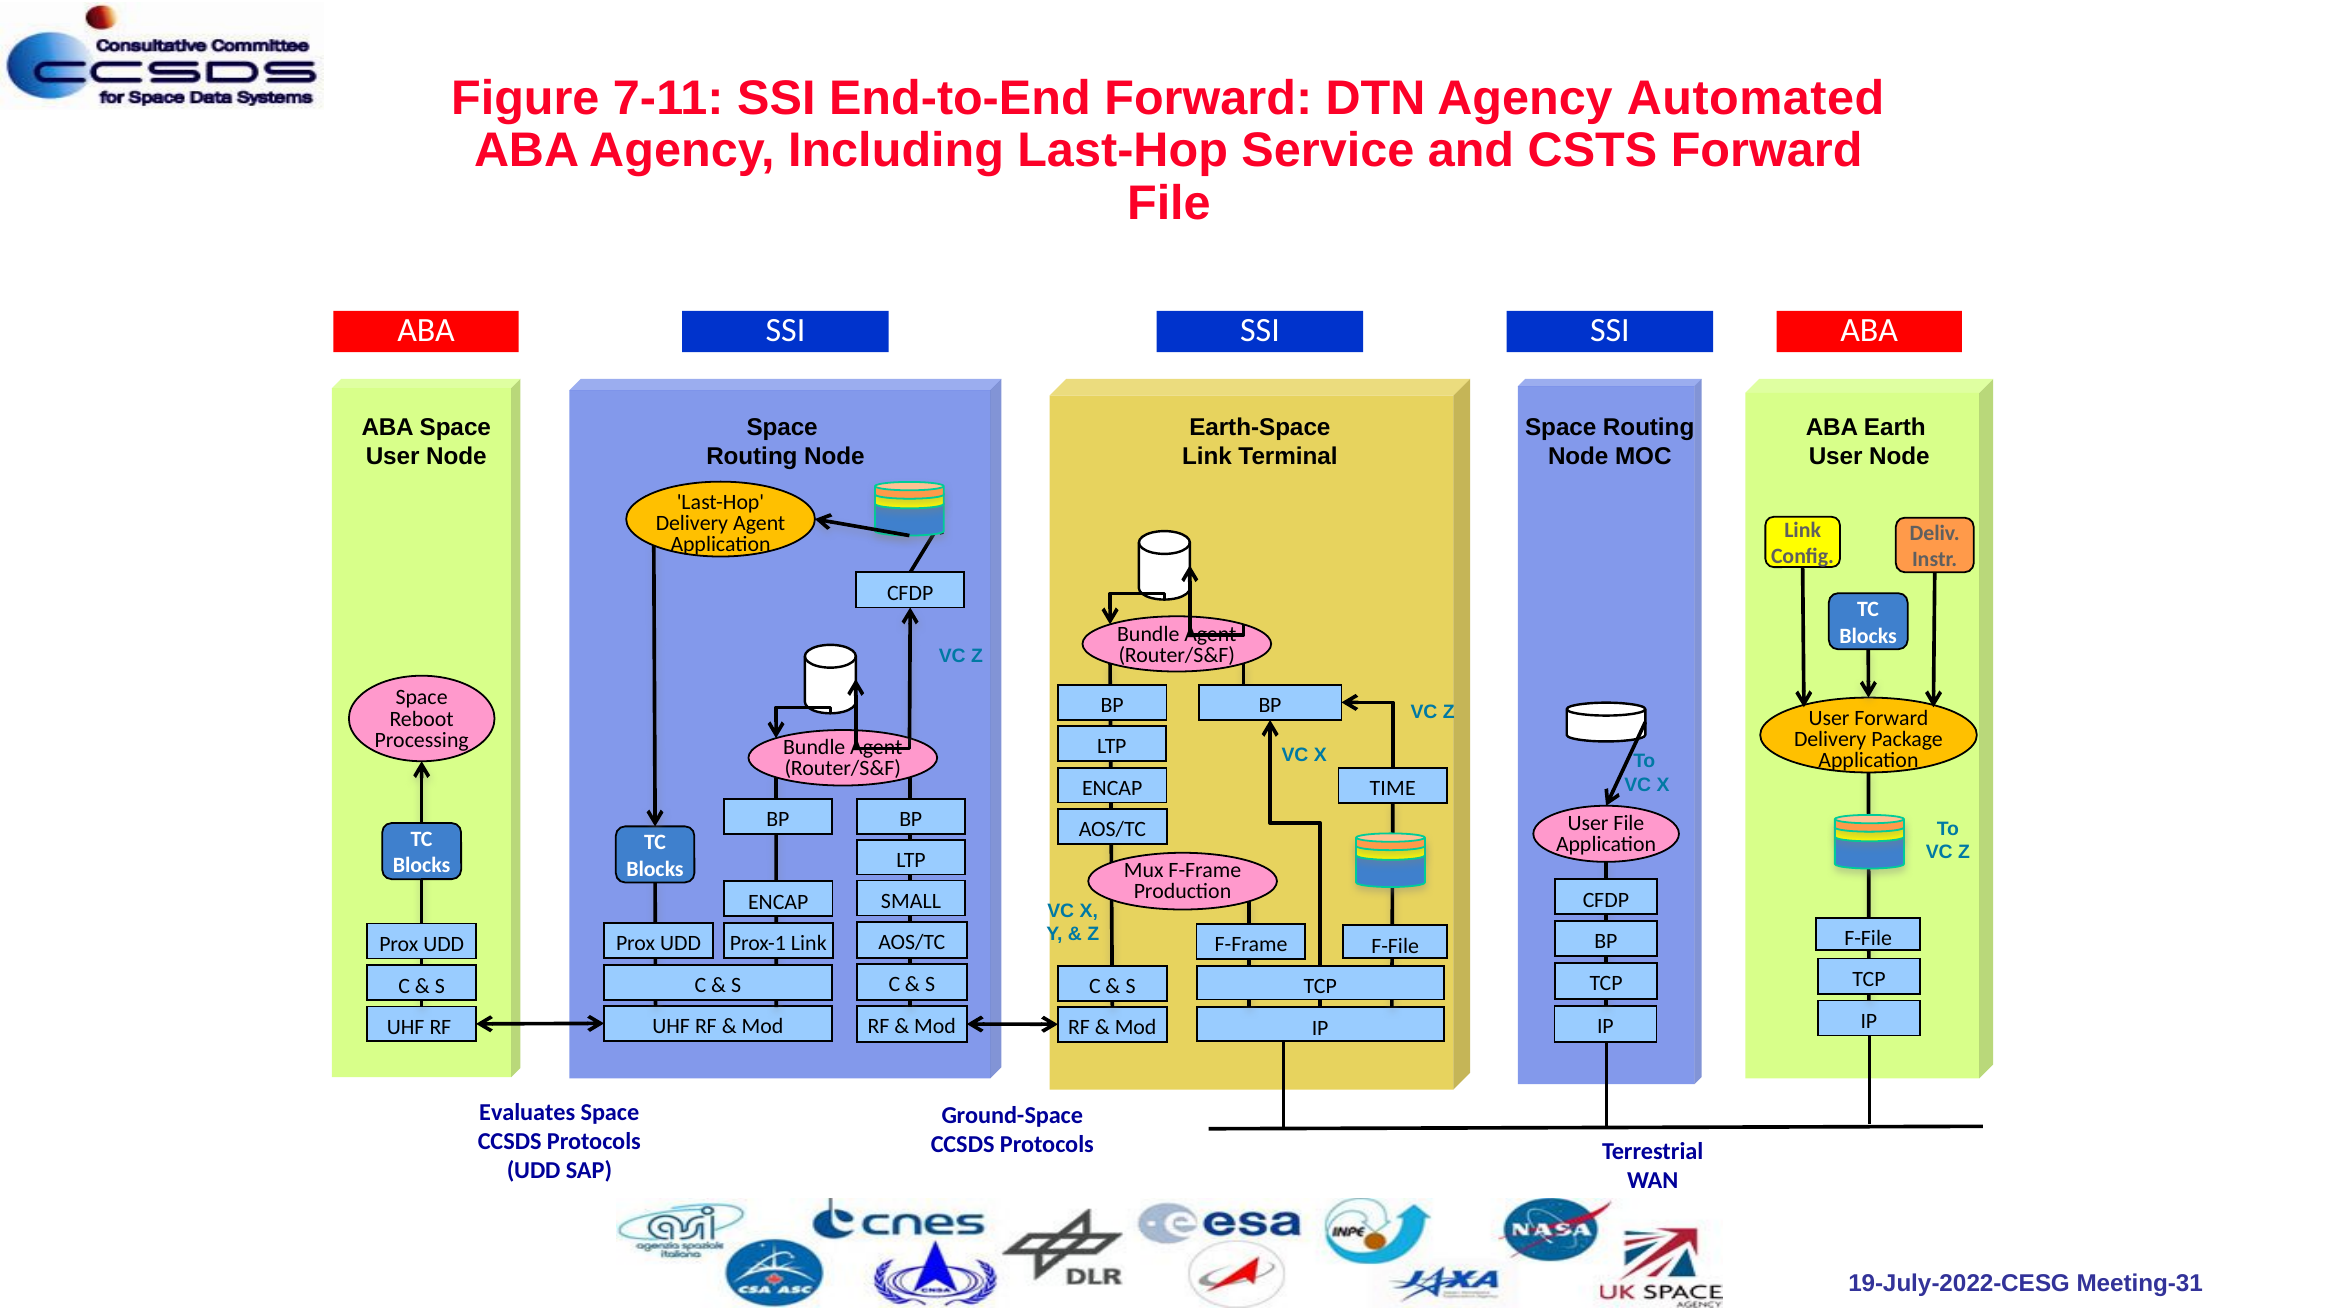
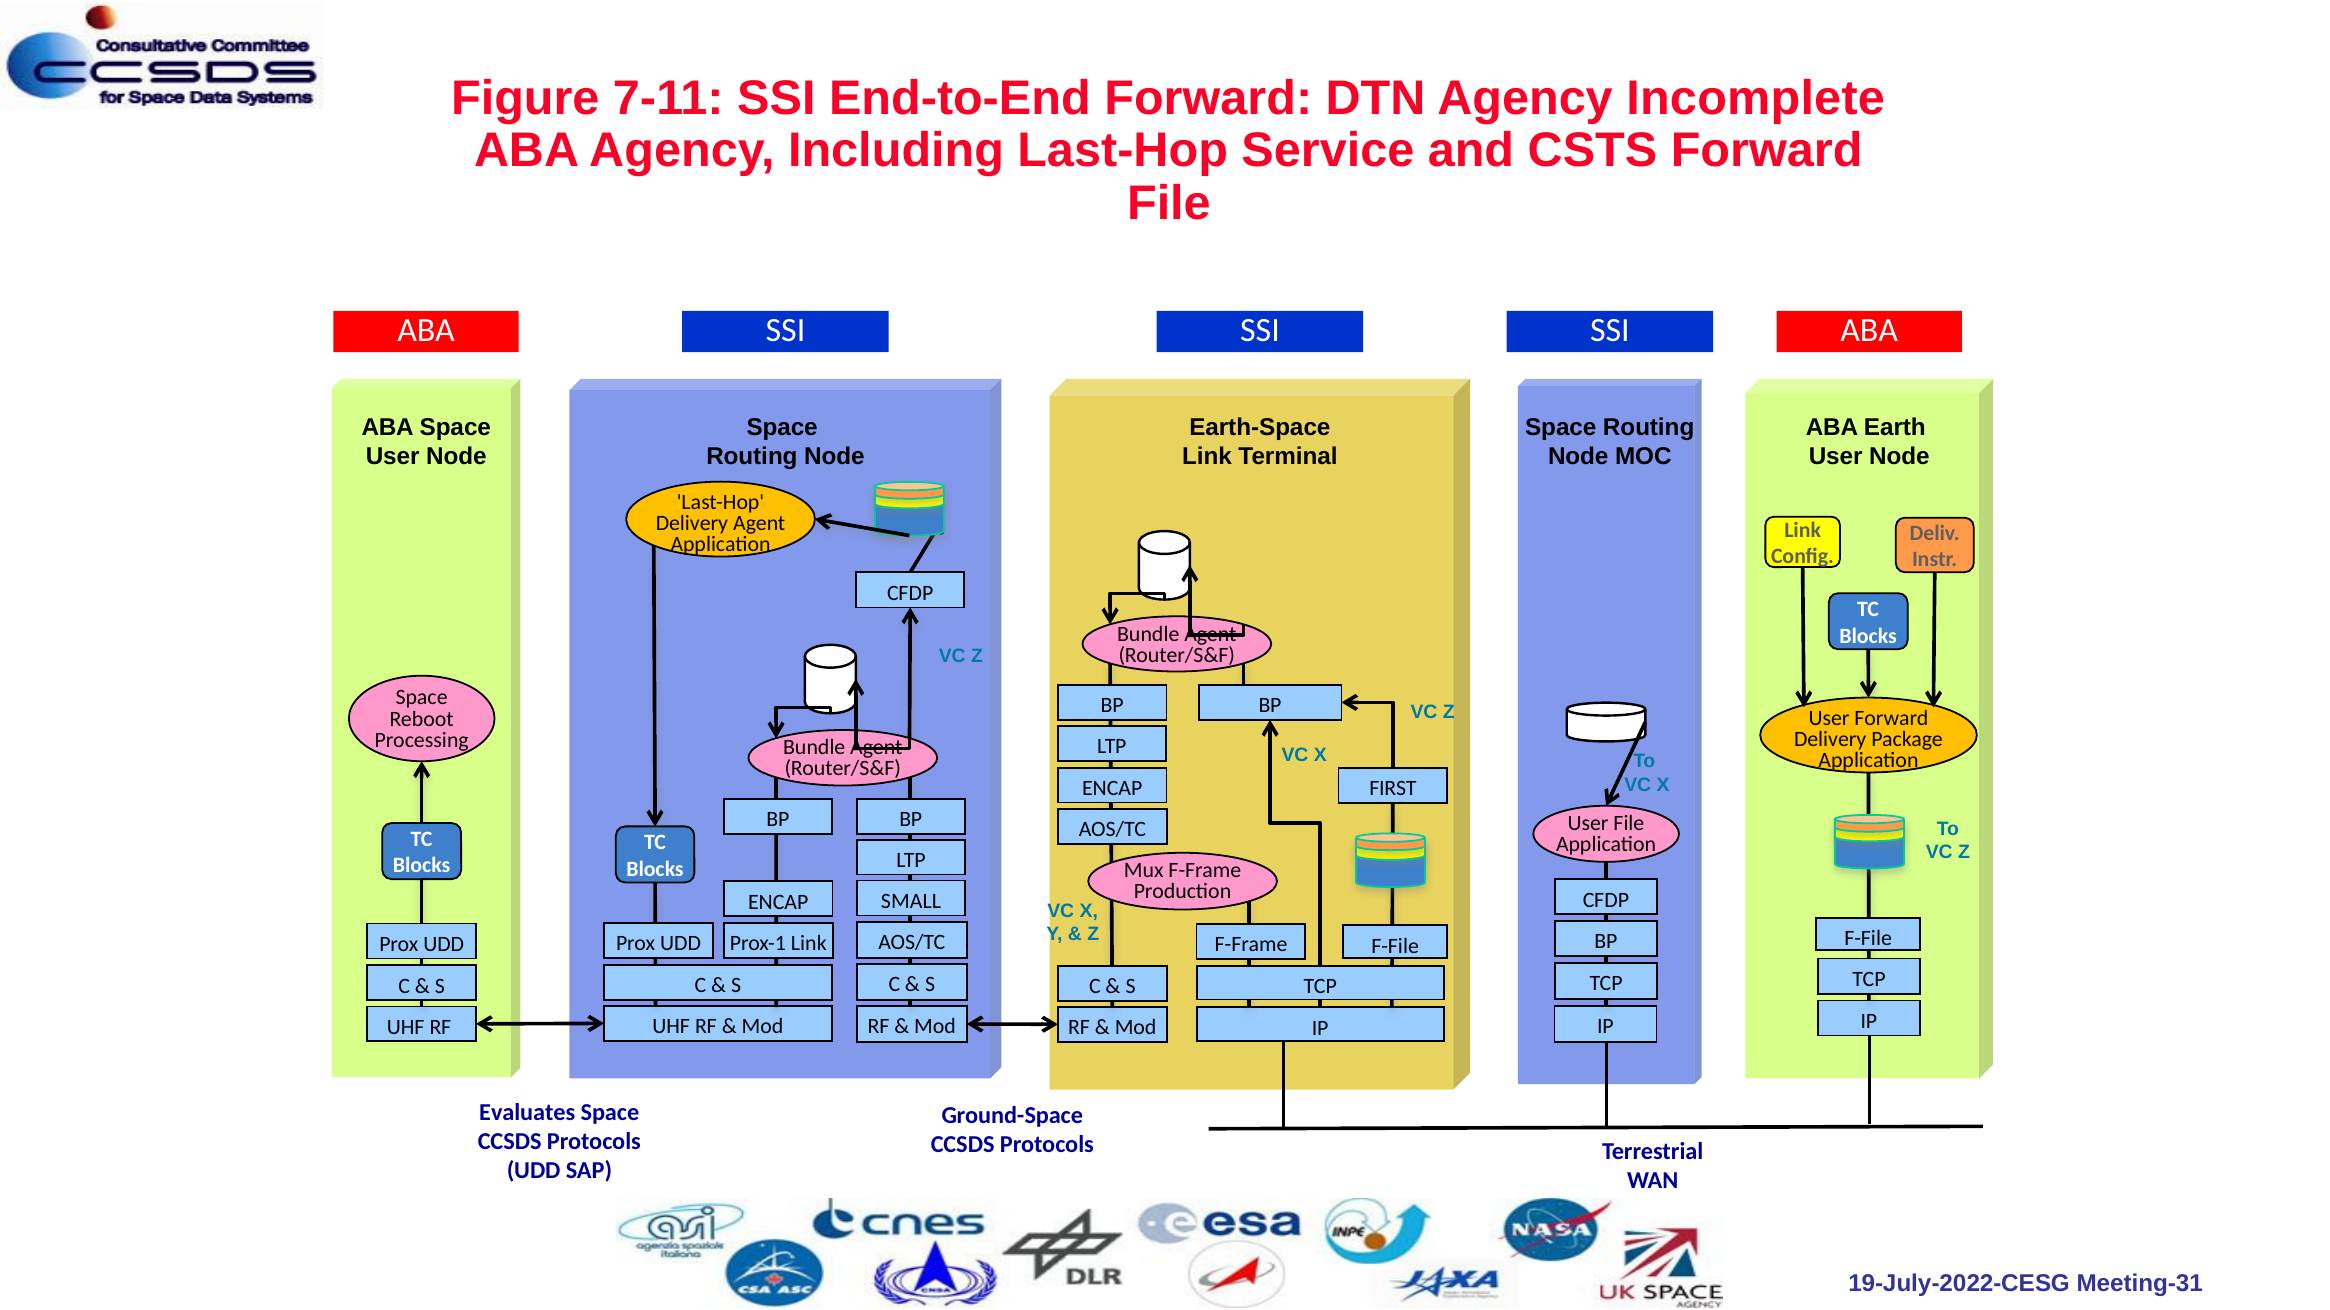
Automated: Automated -> Incomplete
TIME: TIME -> FIRST
